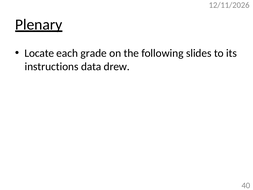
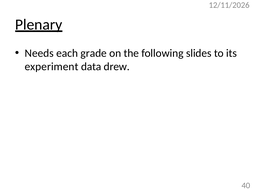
Locate: Locate -> Needs
instructions: instructions -> experiment
